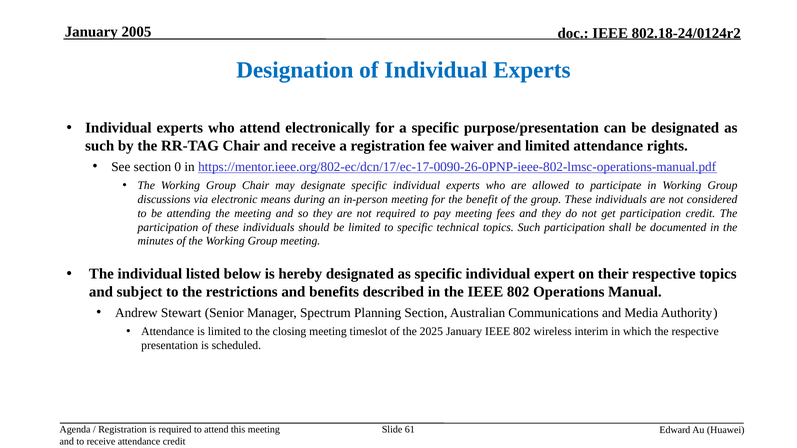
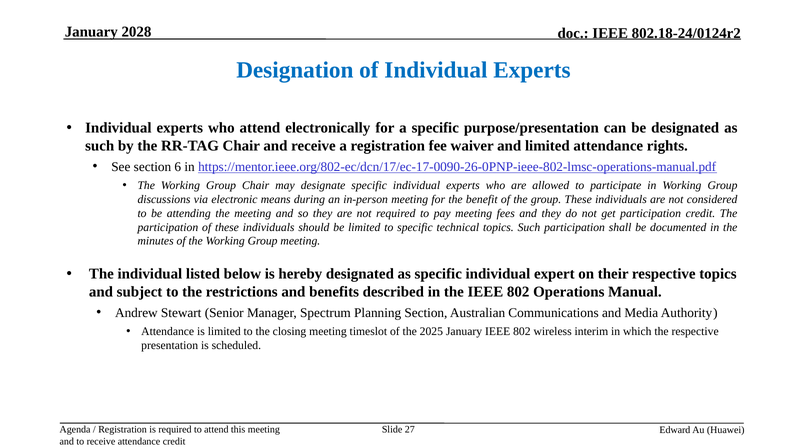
2005: 2005 -> 2028
0: 0 -> 6
61: 61 -> 27
